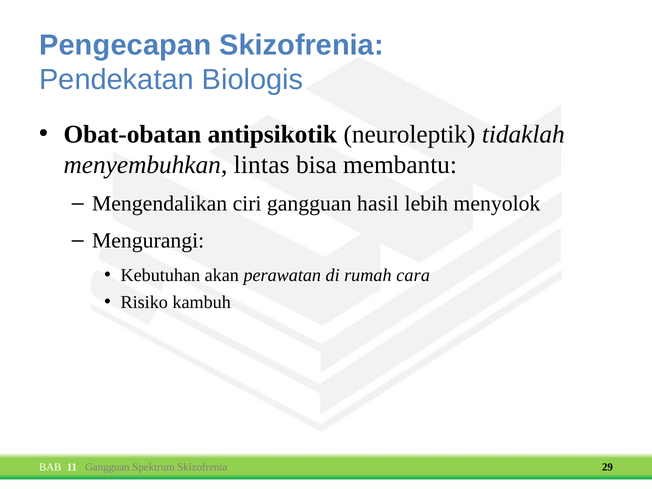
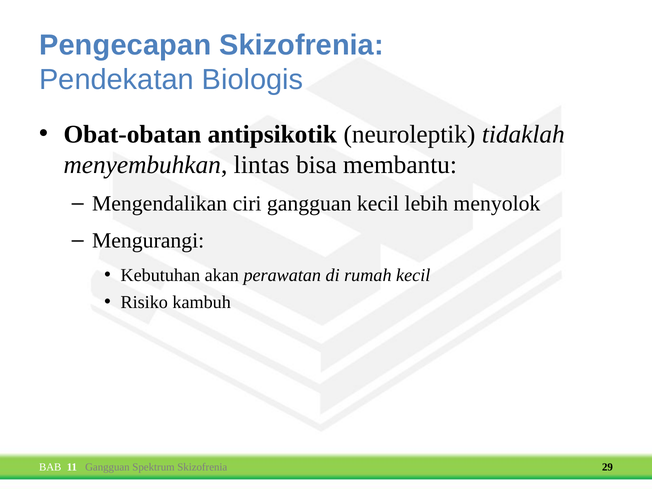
gangguan hasil: hasil -> kecil
rumah cara: cara -> kecil
